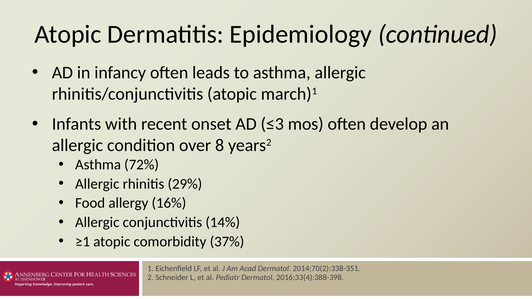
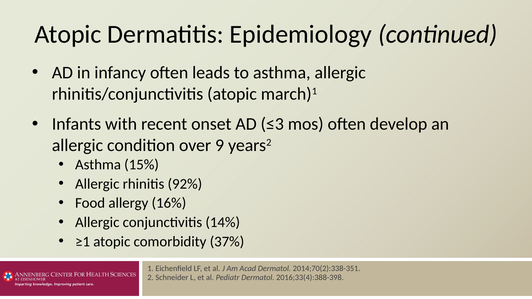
8: 8 -> 9
72%: 72% -> 15%
29%: 29% -> 92%
